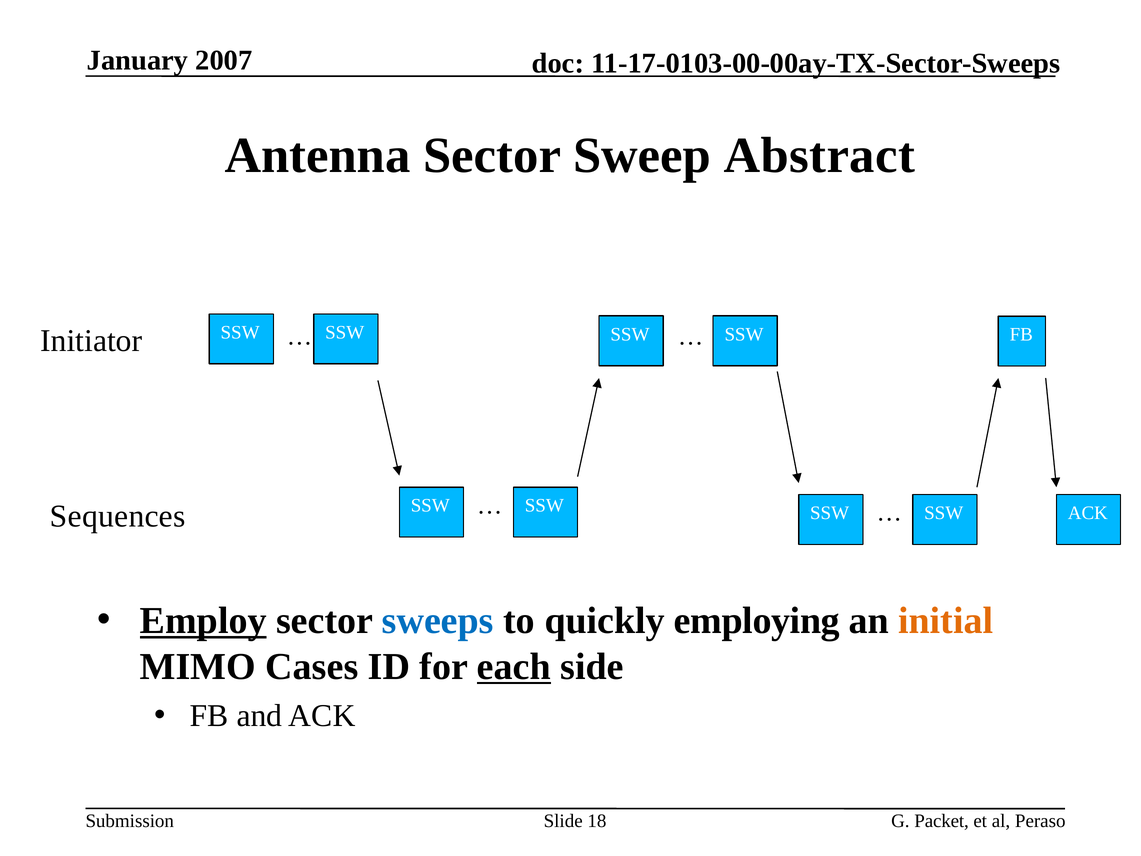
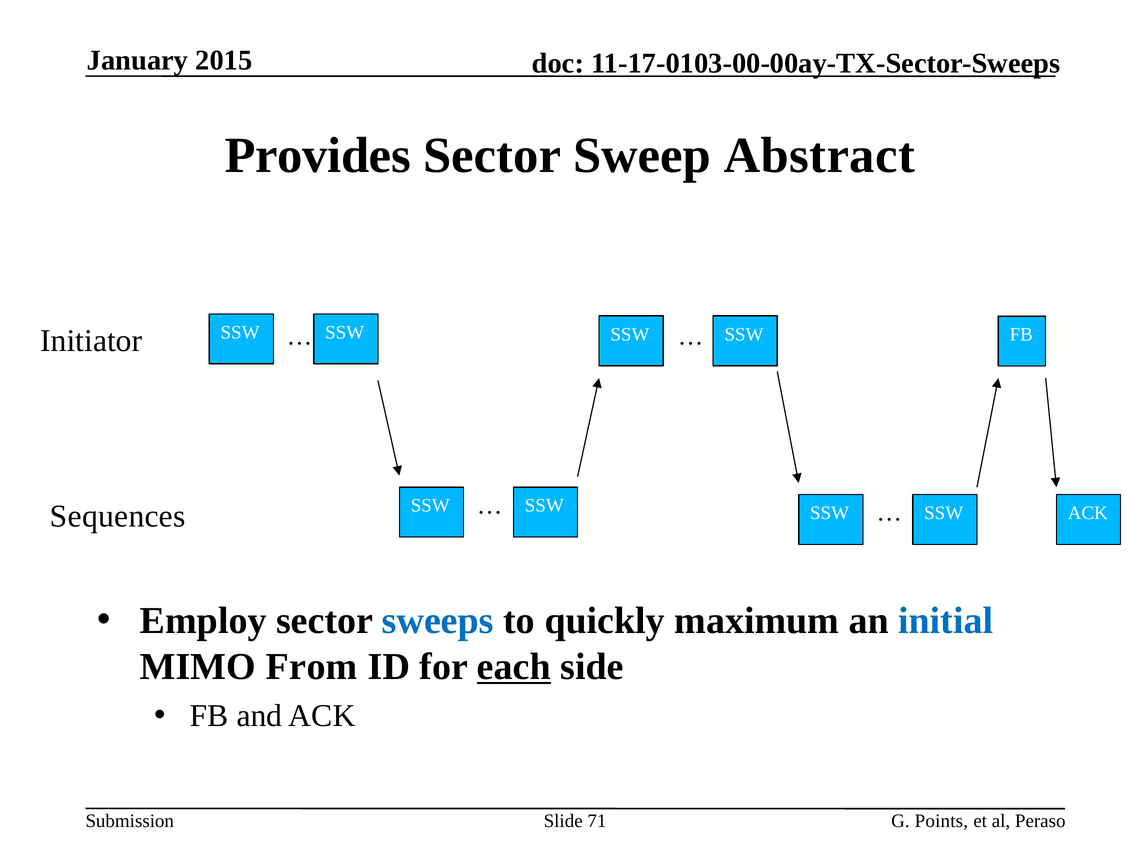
2007: 2007 -> 2015
Antenna: Antenna -> Provides
Employ underline: present -> none
employing: employing -> maximum
initial colour: orange -> blue
Cases: Cases -> From
18: 18 -> 71
Packet: Packet -> Points
